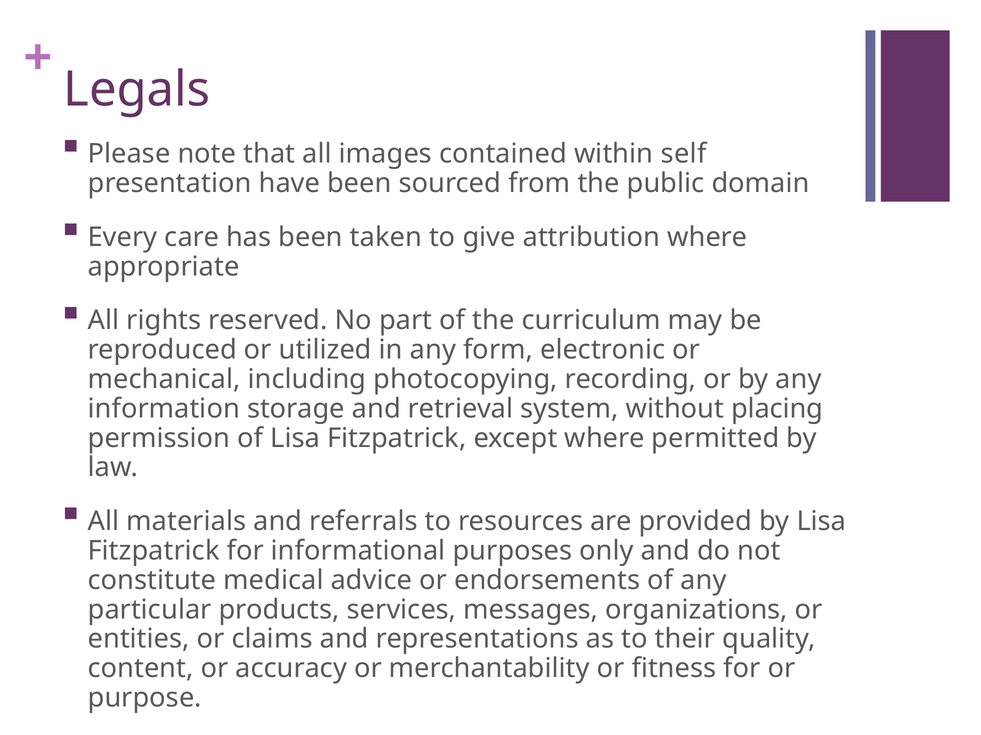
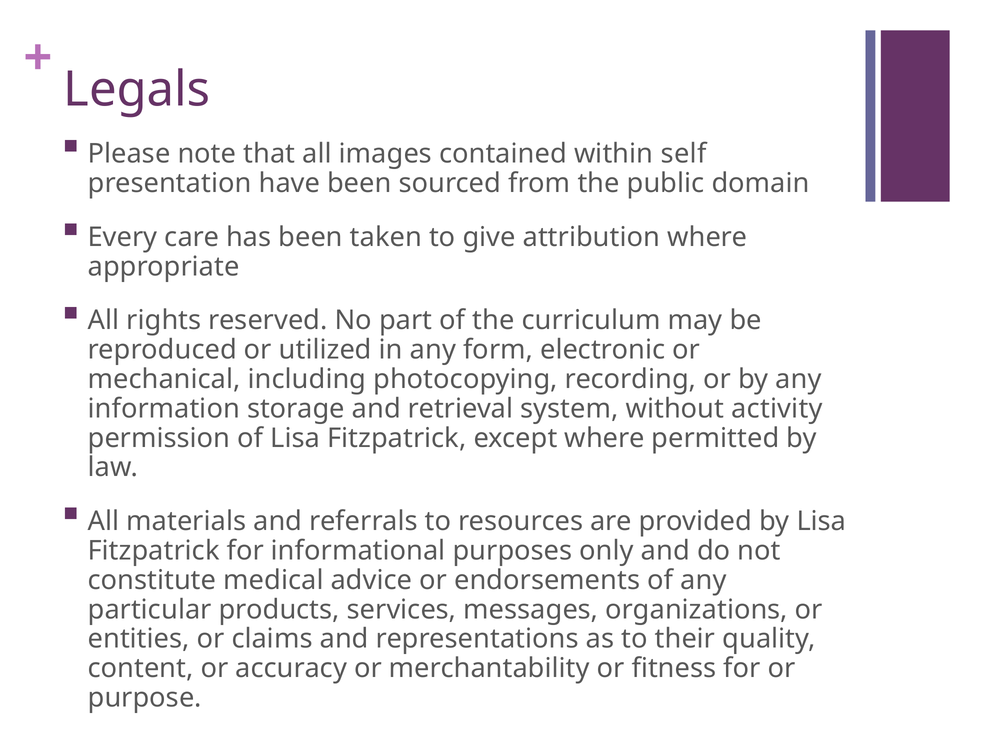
placing: placing -> activity
